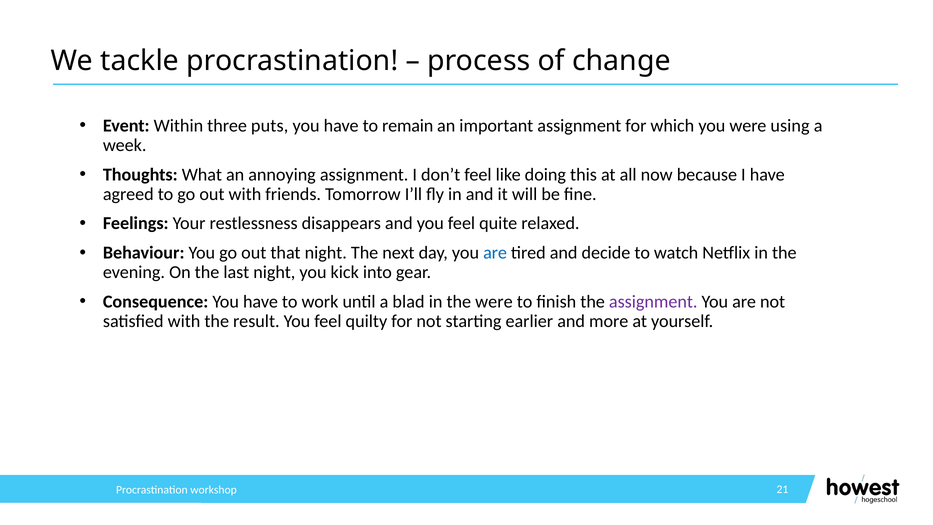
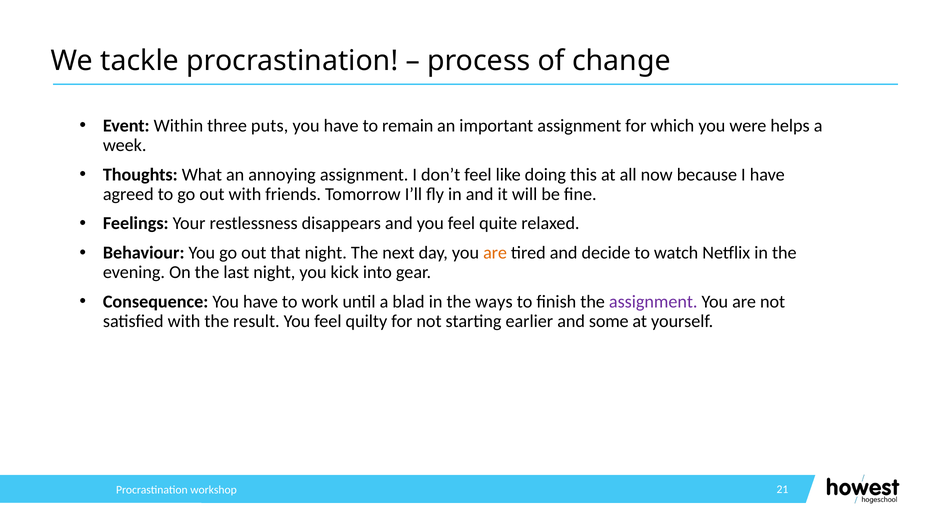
using: using -> helps
are at (495, 253) colour: blue -> orange
the were: were -> ways
more: more -> some
